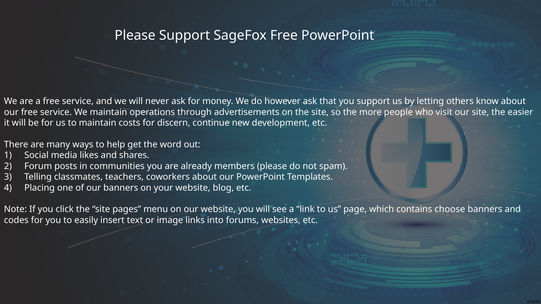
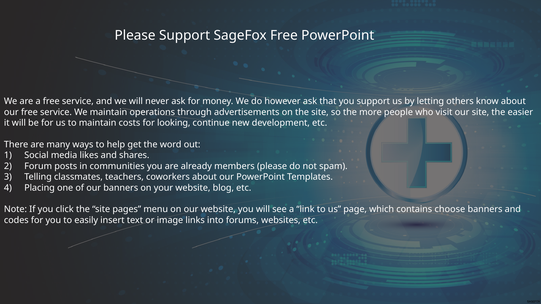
discern: discern -> looking
